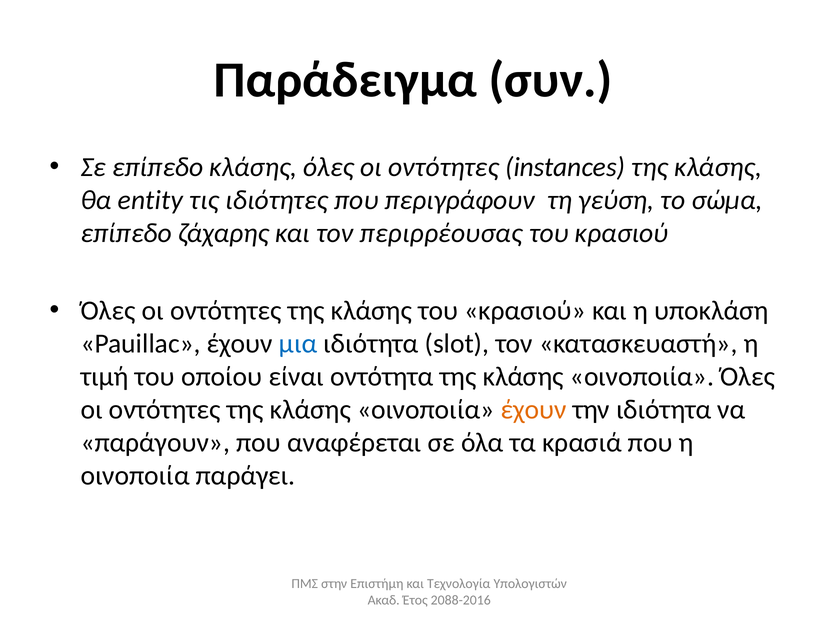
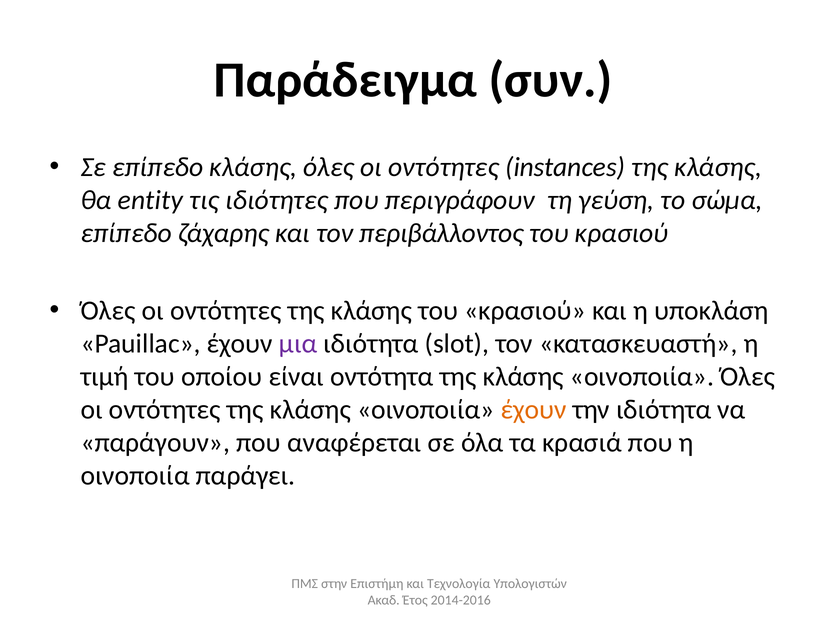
περιρρέουσας: περιρρέουσας -> περιβάλλοντος
μια colour: blue -> purple
2088-2016: 2088-2016 -> 2014-2016
